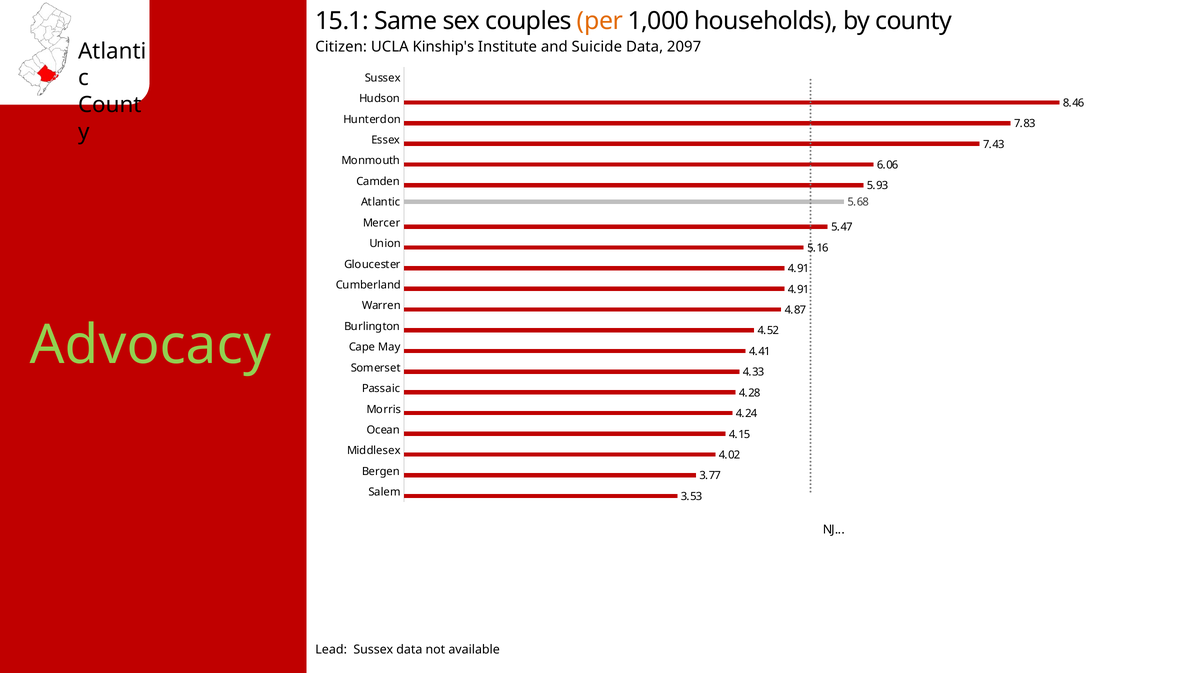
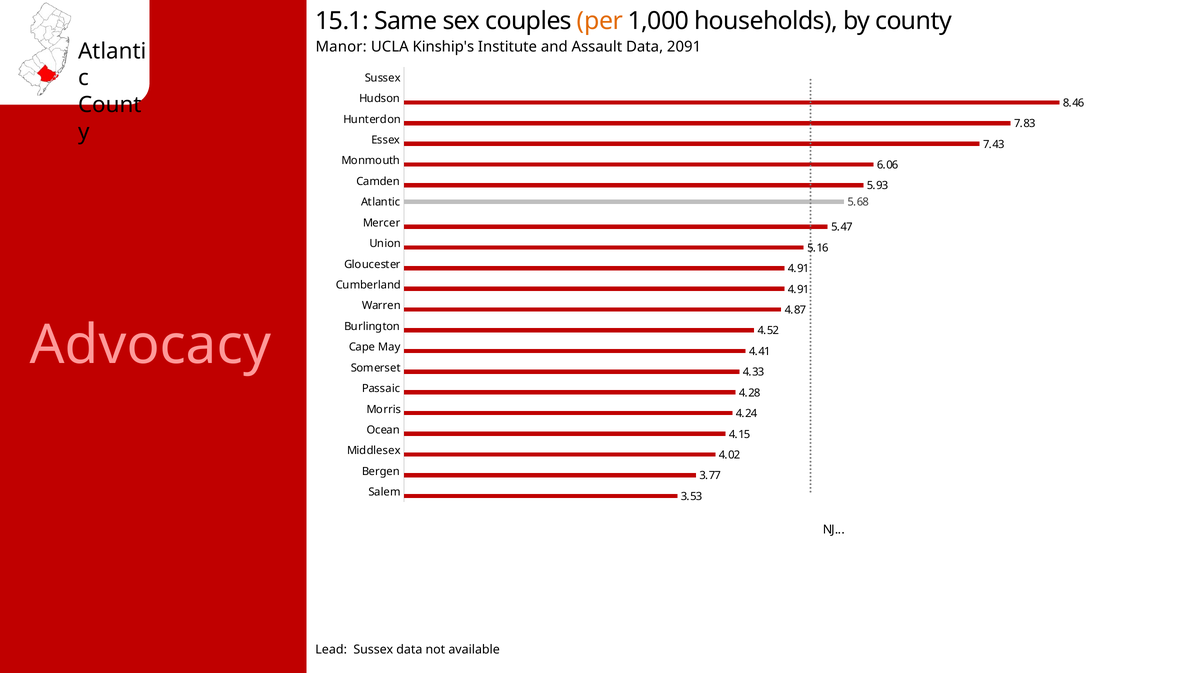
Citizen: Citizen -> Manor
Suicide: Suicide -> Assault
2097: 2097 -> 2091
Advocacy colour: light green -> pink
